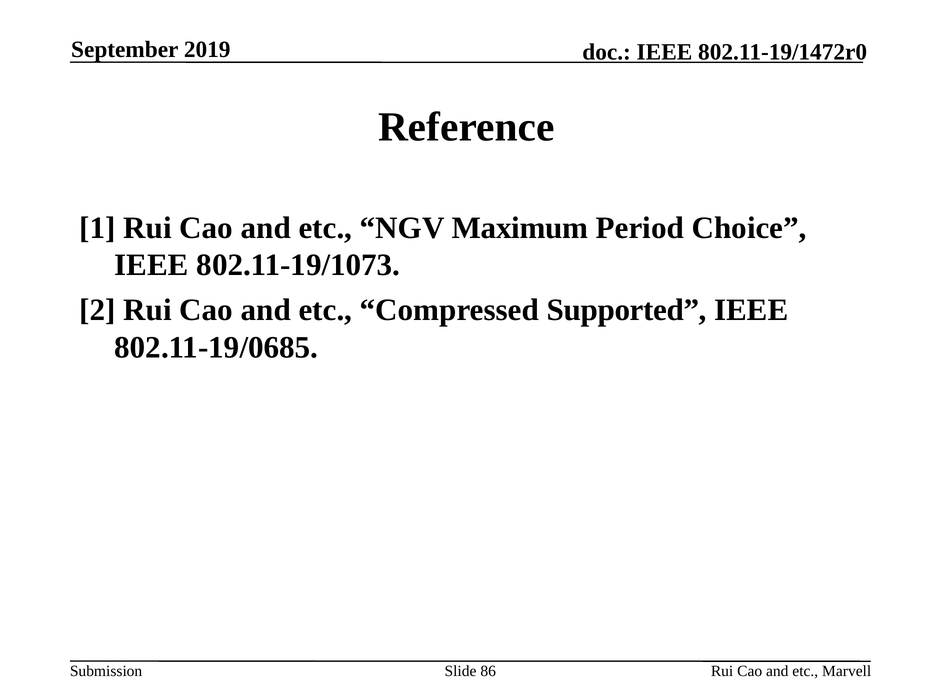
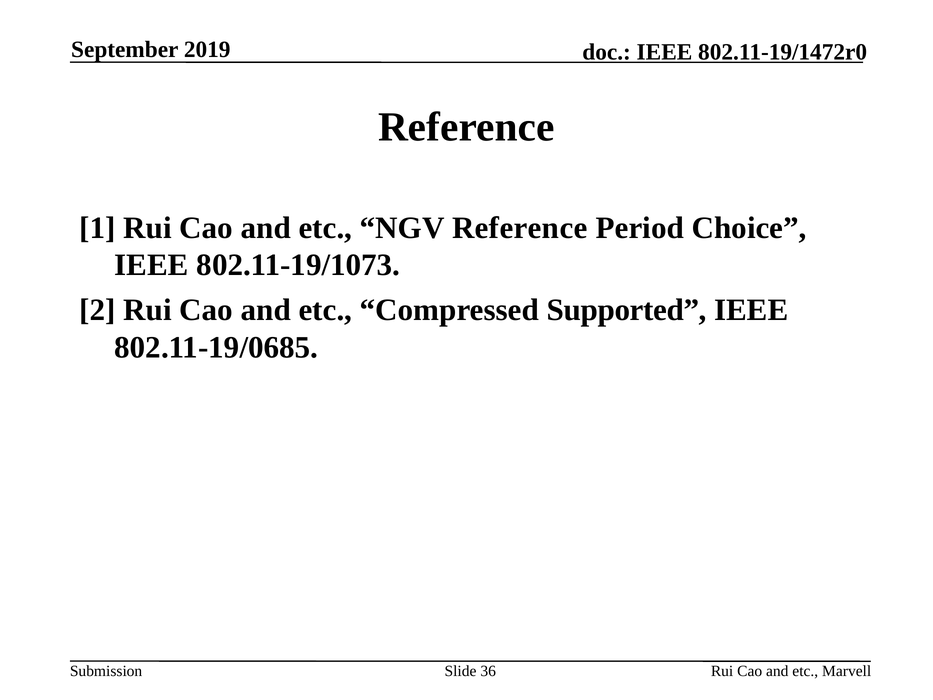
NGV Maximum: Maximum -> Reference
86: 86 -> 36
